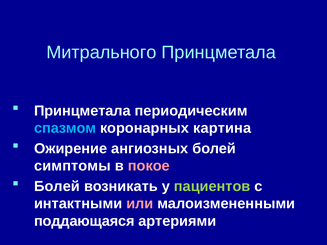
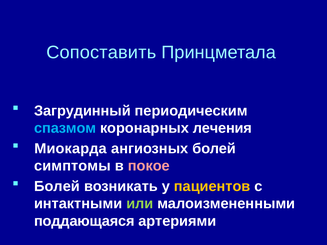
Митрального: Митрального -> Сопоставить
Принцметала at (82, 111): Принцметала -> Загрудинный
картина: картина -> лечения
Ожирение: Ожирение -> Миокарда
пациентов colour: light green -> yellow
или colour: pink -> light green
